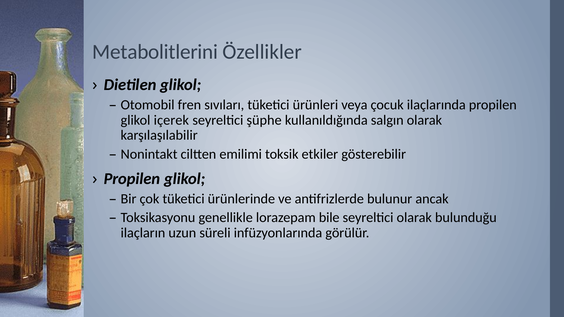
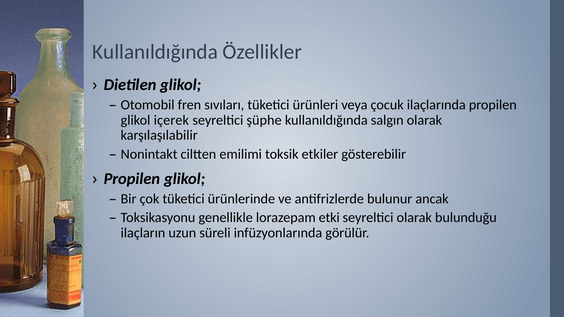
Metabolitlerini at (155, 52): Metabolitlerini -> Kullanıldığında
bile: bile -> etki
